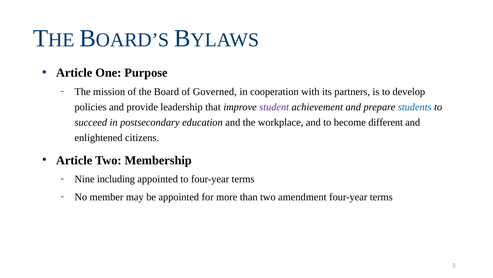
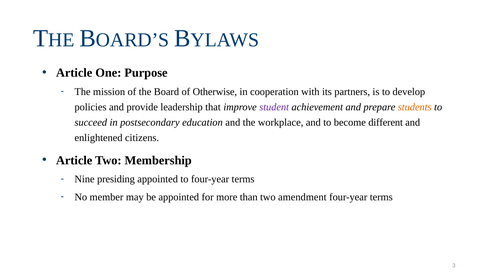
Governed: Governed -> Otherwise
students colour: blue -> orange
including: including -> presiding
